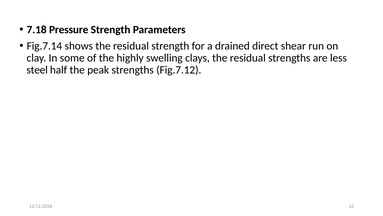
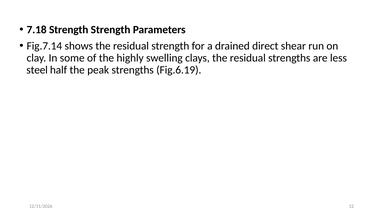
7.18 Pressure: Pressure -> Strength
Fig.7.12: Fig.7.12 -> Fig.6.19
